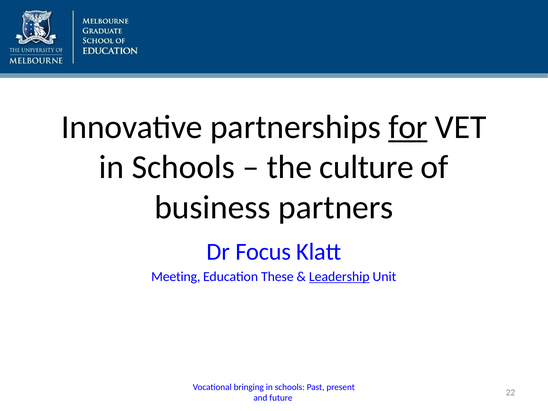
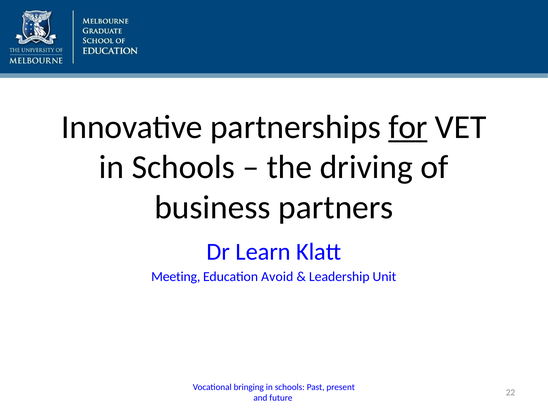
culture: culture -> driving
Focus: Focus -> Learn
These: These -> Avoid
Leadership underline: present -> none
